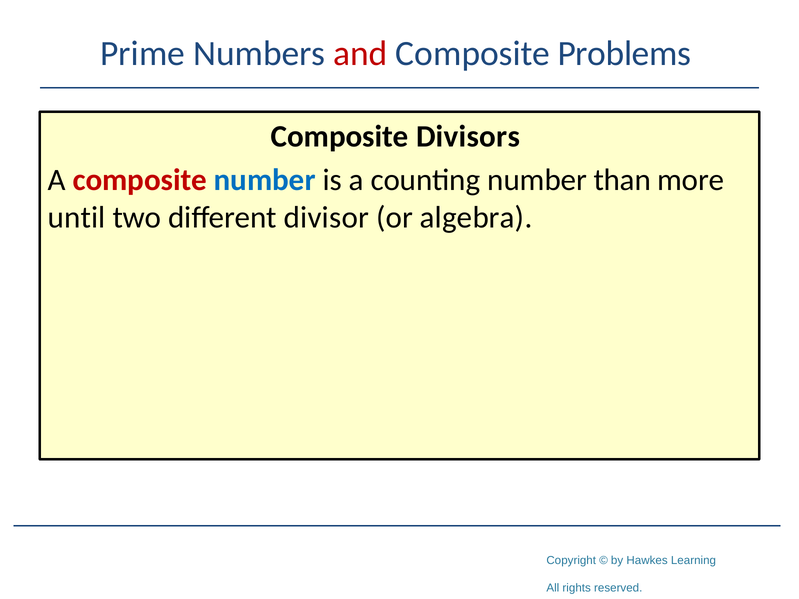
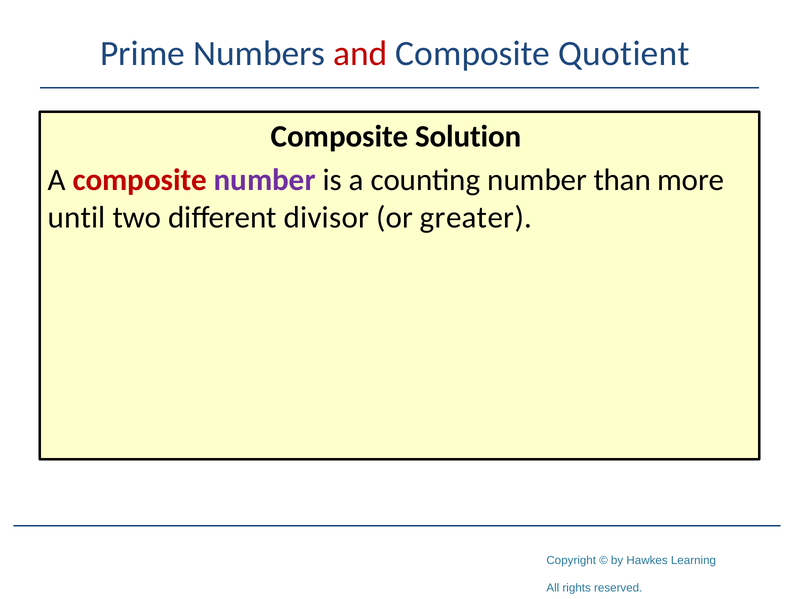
Problems: Problems -> Quotient
Divisors: Divisors -> Solution
number at (265, 180) colour: blue -> purple
algebra: algebra -> greater
